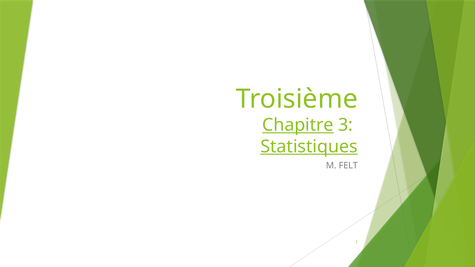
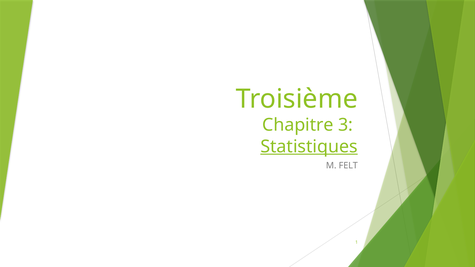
Chapitre underline: present -> none
